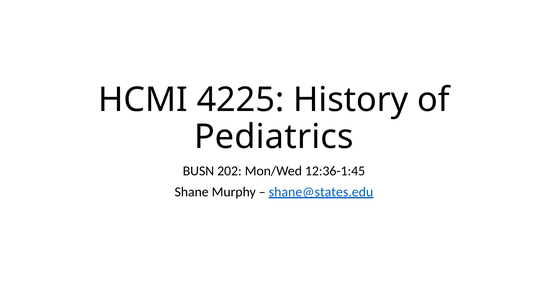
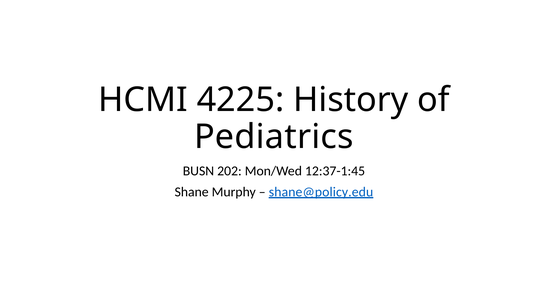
12:36-1:45: 12:36-1:45 -> 12:37-1:45
shane@states.edu: shane@states.edu -> shane@policy.edu
